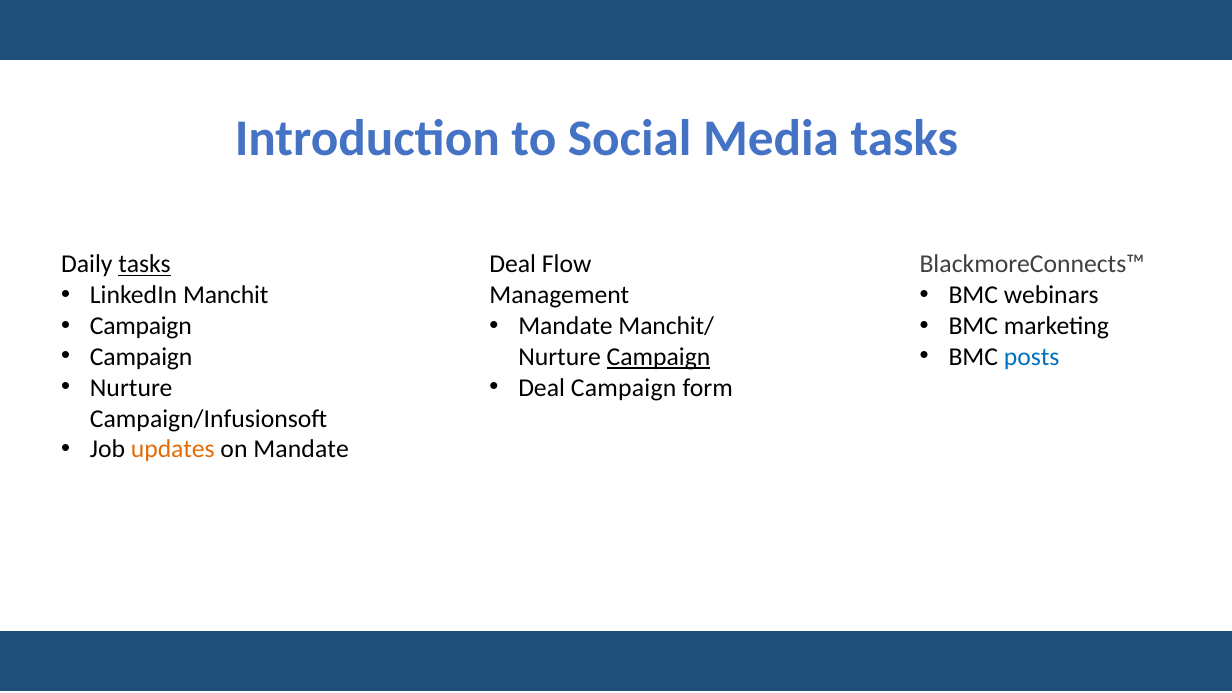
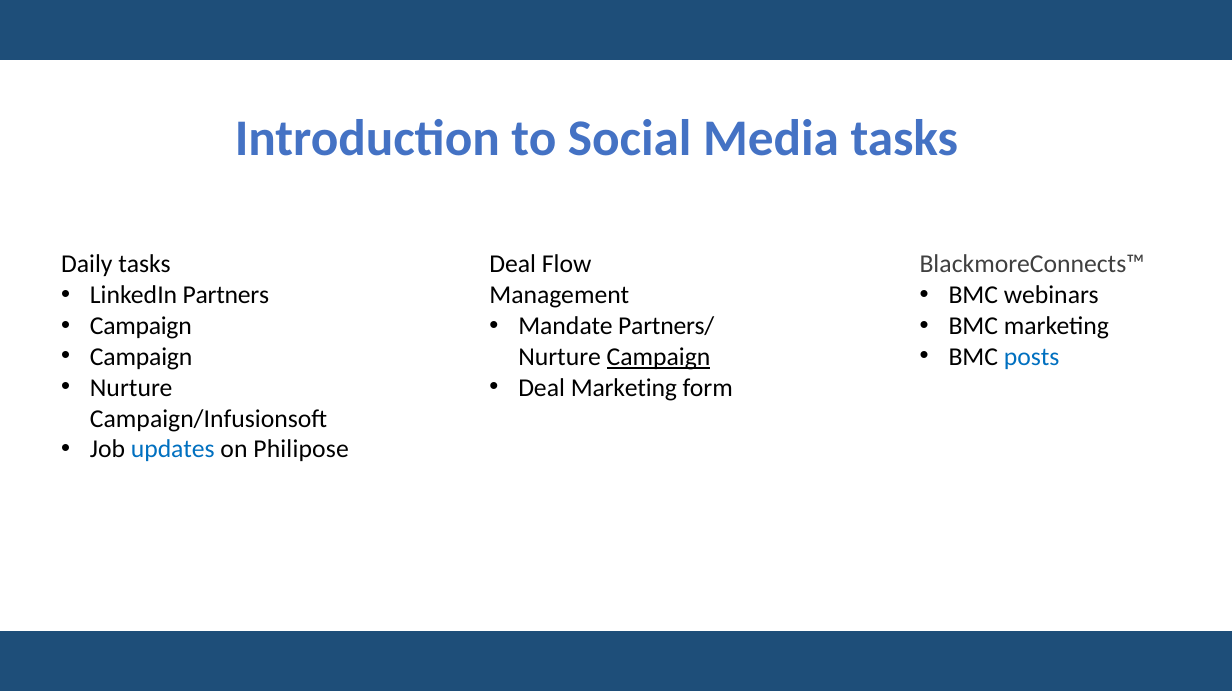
tasks at (145, 264) underline: present -> none
Manchit: Manchit -> Partners
Manchit/: Manchit/ -> Partners/
Deal Campaign: Campaign -> Marketing
updates colour: orange -> blue
on Mandate: Mandate -> Philipose
